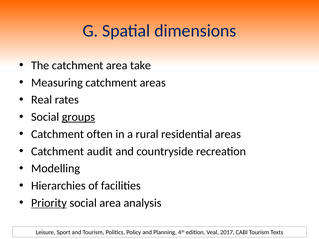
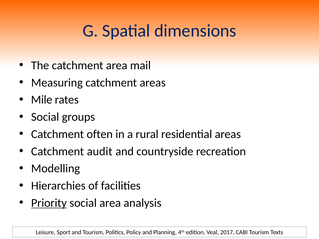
take: take -> mail
Real: Real -> Mile
groups underline: present -> none
